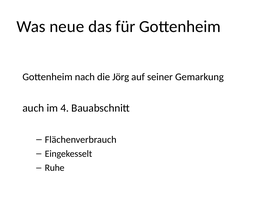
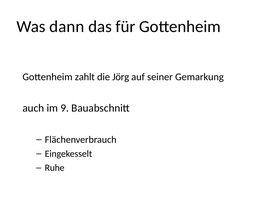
neue: neue -> dann
nach: nach -> zahlt
4: 4 -> 9
